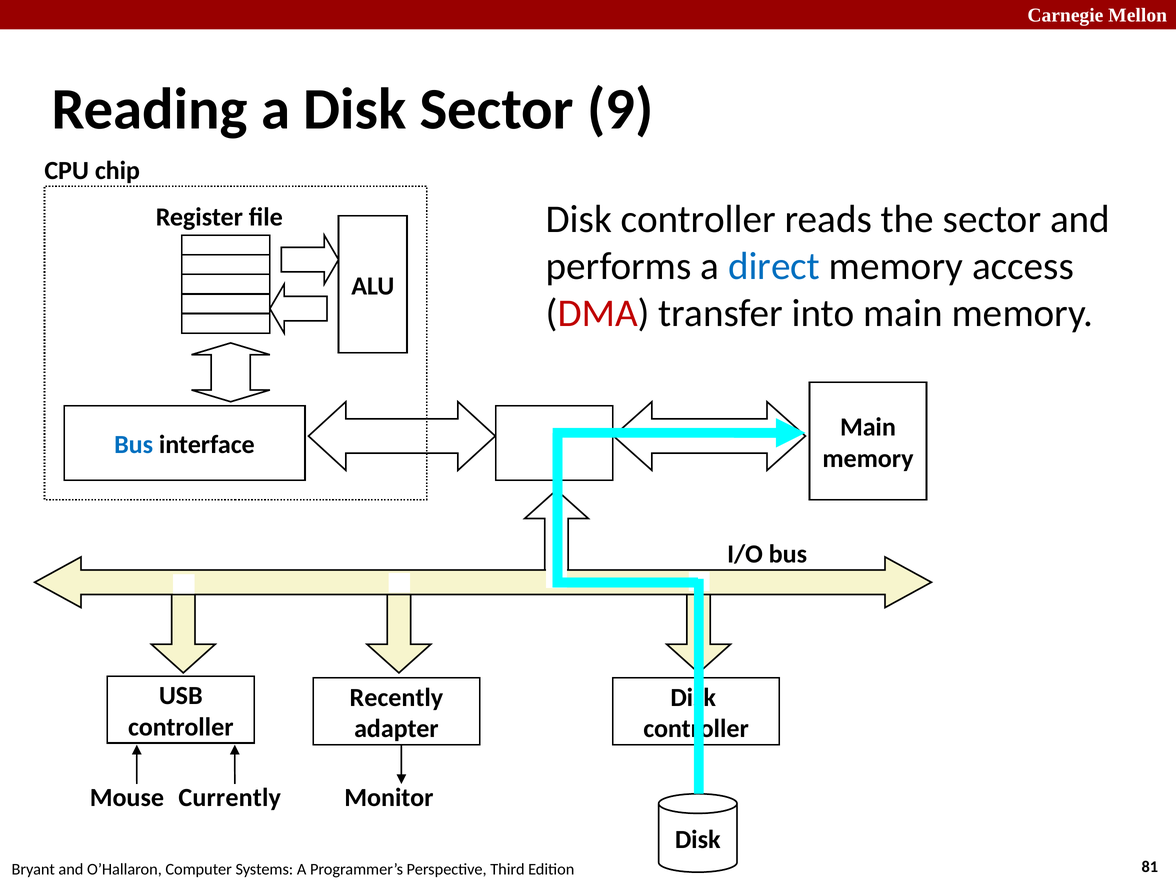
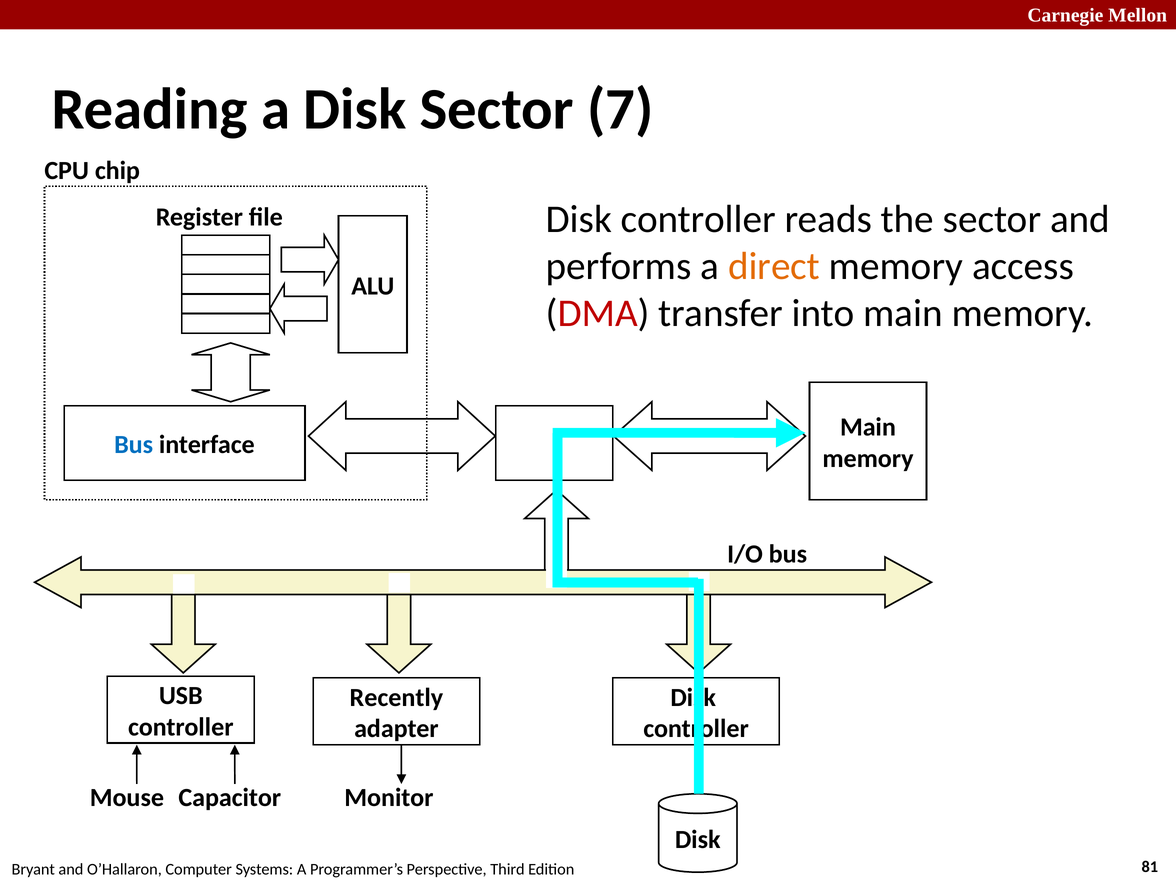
9: 9 -> 7
direct colour: blue -> orange
Currently: Currently -> Capacitor
